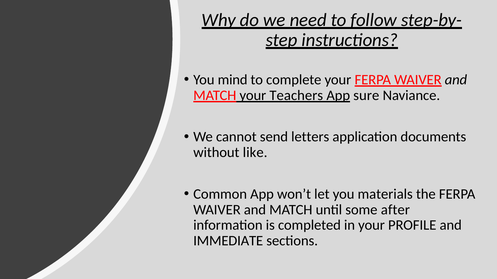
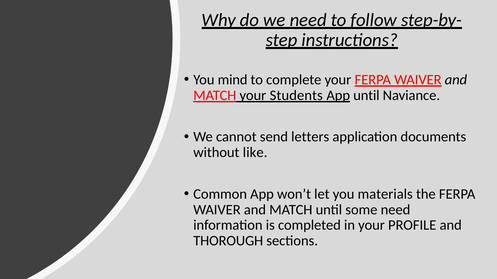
Teachers: Teachers -> Students
App sure: sure -> until
some after: after -> need
IMMEDIATE: IMMEDIATE -> THOROUGH
